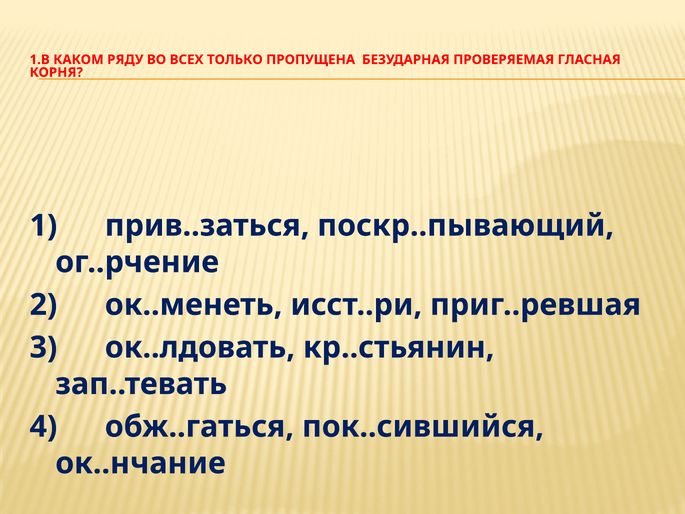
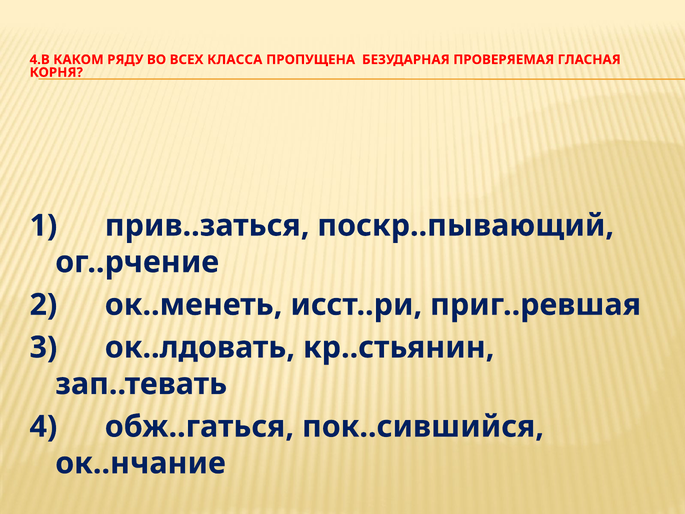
1.В: 1.В -> 4.В
ТОЛЬКО: ТОЛЬКО -> КЛАССА
